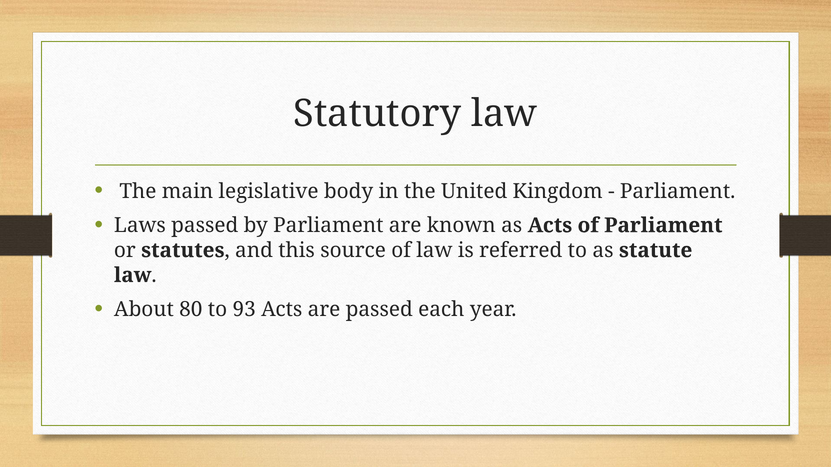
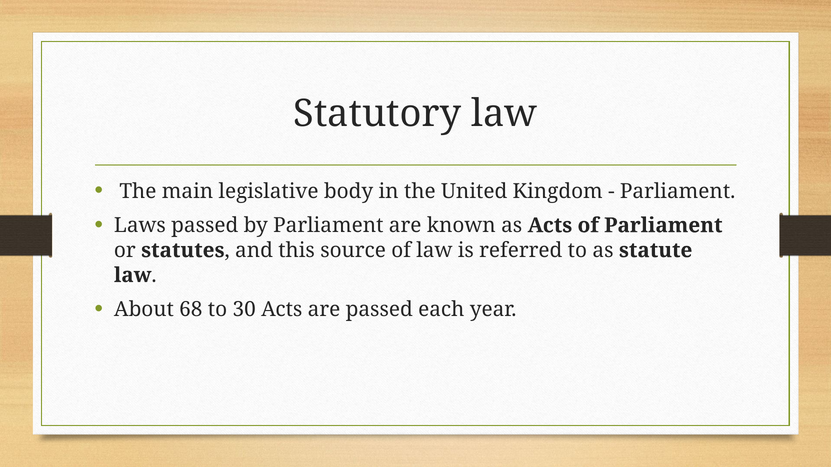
80: 80 -> 68
93: 93 -> 30
